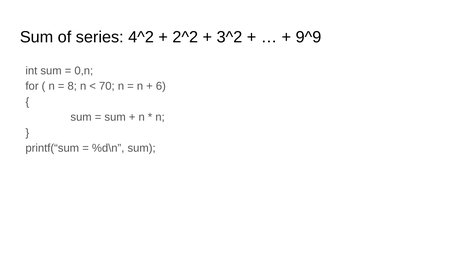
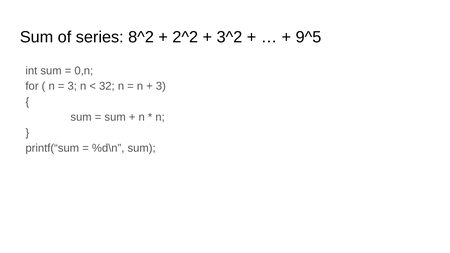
4^2: 4^2 -> 8^2
9^9: 9^9 -> 9^5
8 at (72, 86): 8 -> 3
70: 70 -> 32
6 at (161, 86): 6 -> 3
